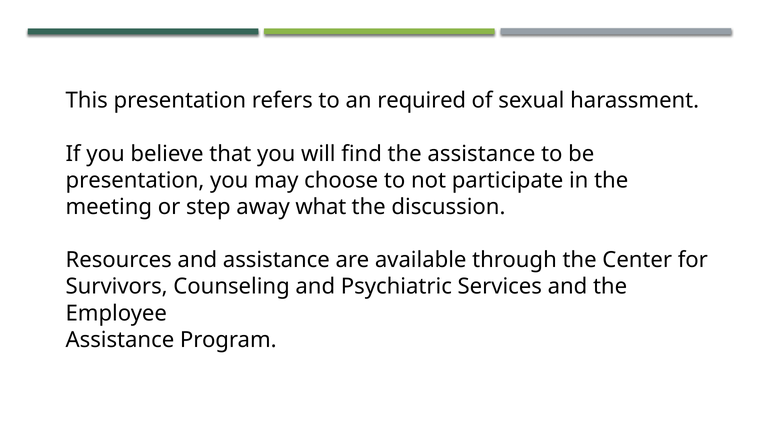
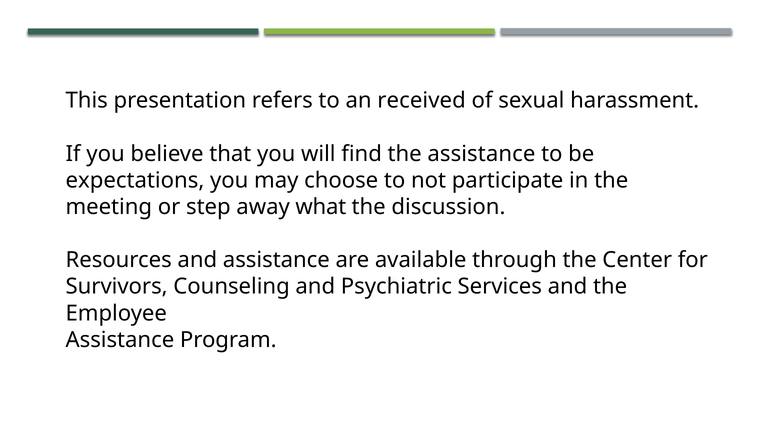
required: required -> received
presentation at (135, 180): presentation -> expectations
